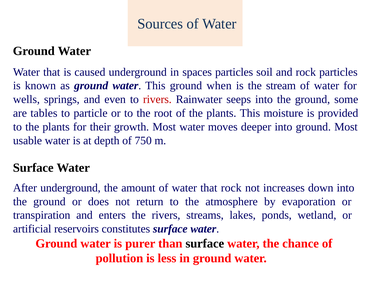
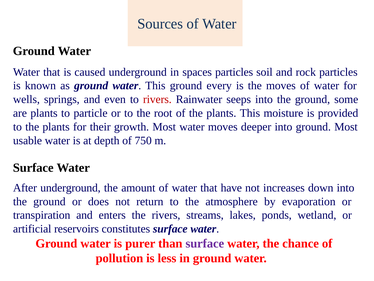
when: when -> every
the stream: stream -> moves
are tables: tables -> plants
that rock: rock -> have
surface at (205, 243) colour: black -> purple
